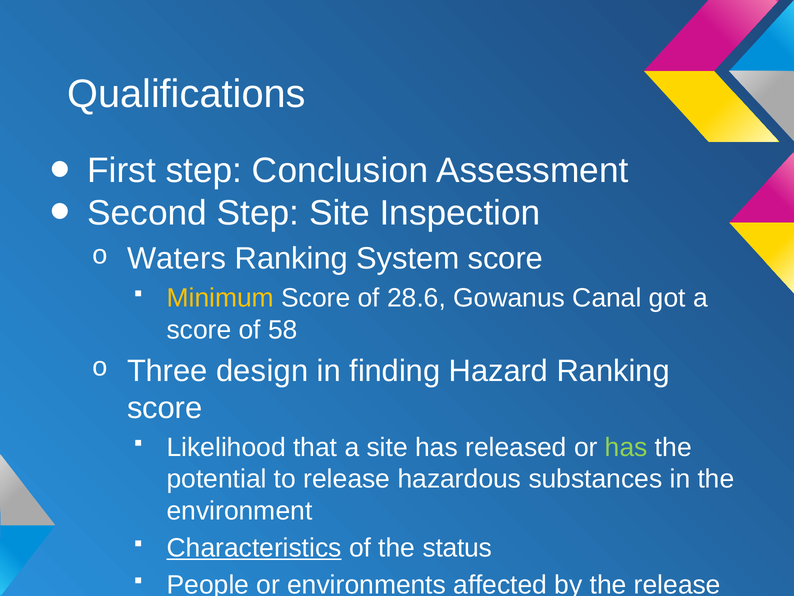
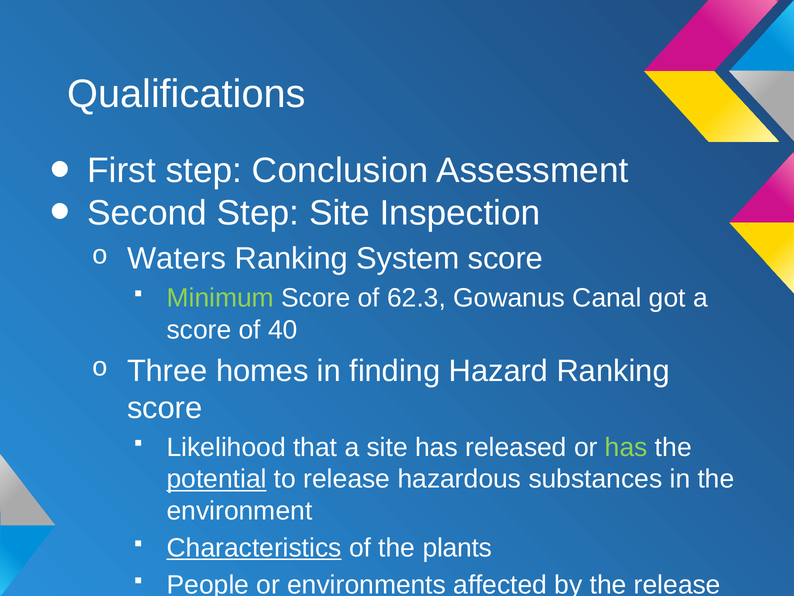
Minimum colour: yellow -> light green
28.6: 28.6 -> 62.3
58: 58 -> 40
design: design -> homes
potential underline: none -> present
status: status -> plants
